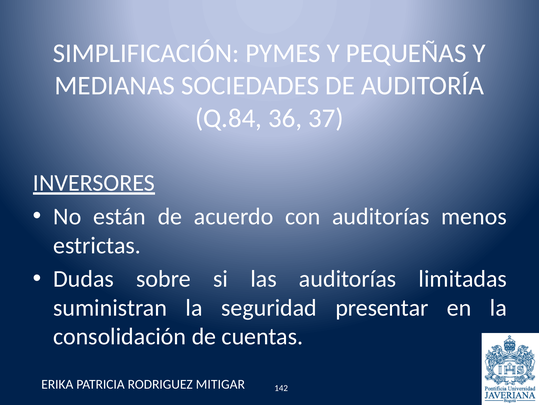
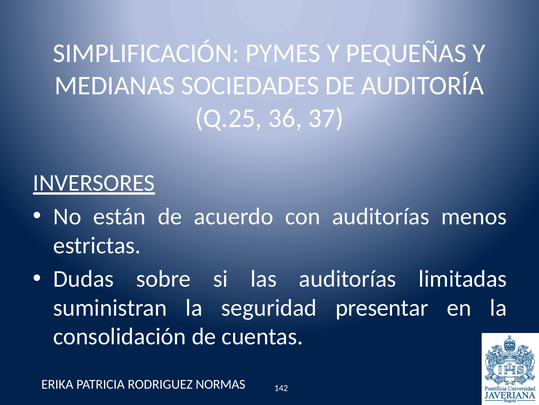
Q.84: Q.84 -> Q.25
MITIGAR: MITIGAR -> NORMAS
